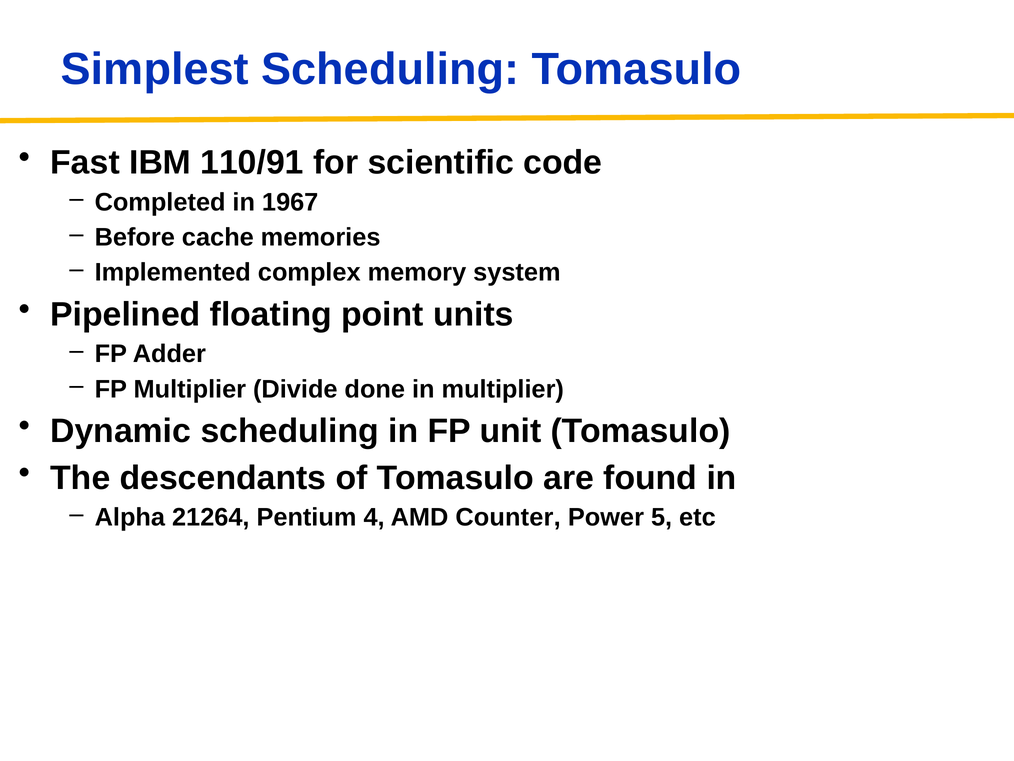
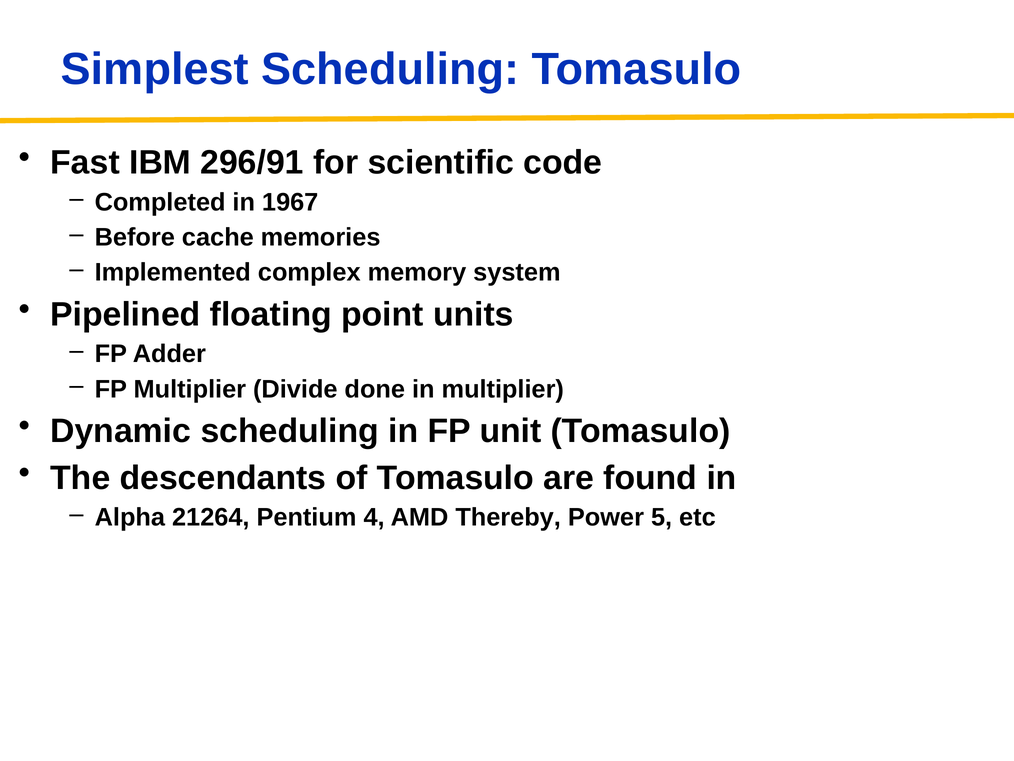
110/91: 110/91 -> 296/91
Counter: Counter -> Thereby
